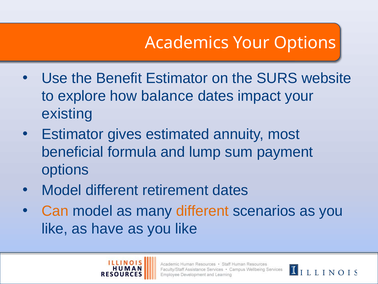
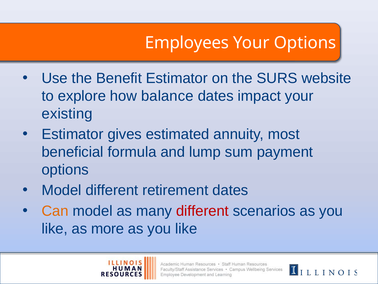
Academics: Academics -> Employees
different at (202, 211) colour: orange -> red
have: have -> more
